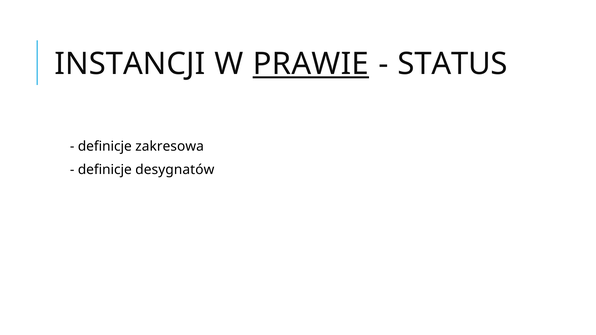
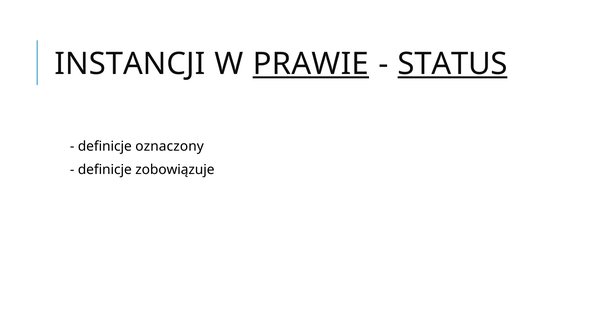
STATUS underline: none -> present
zakresowa: zakresowa -> oznaczony
desygnatów: desygnatów -> zobowiązuje
